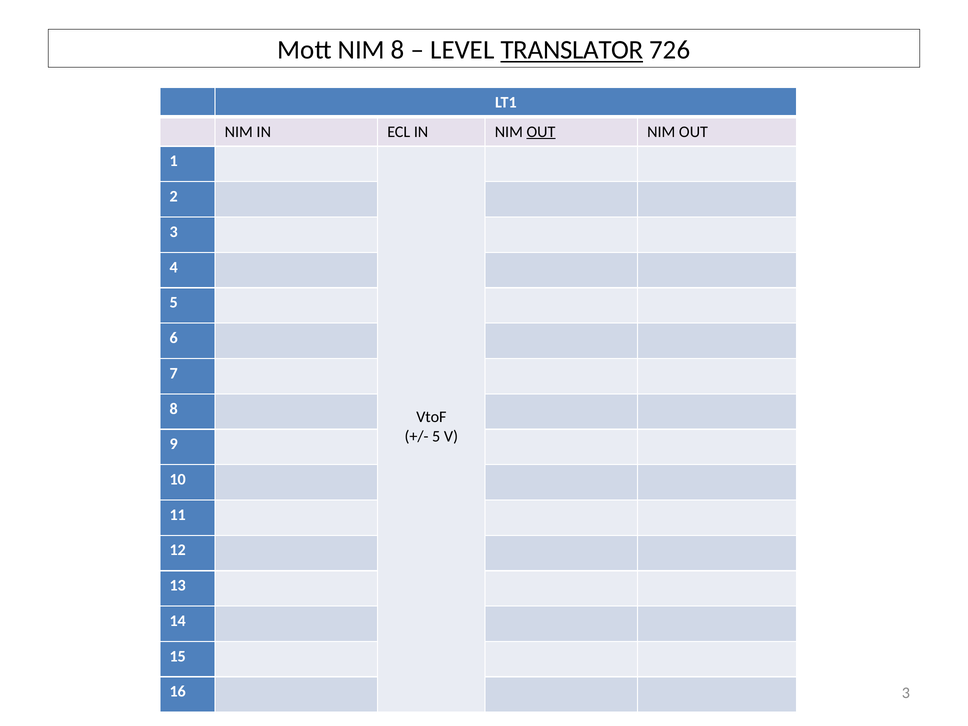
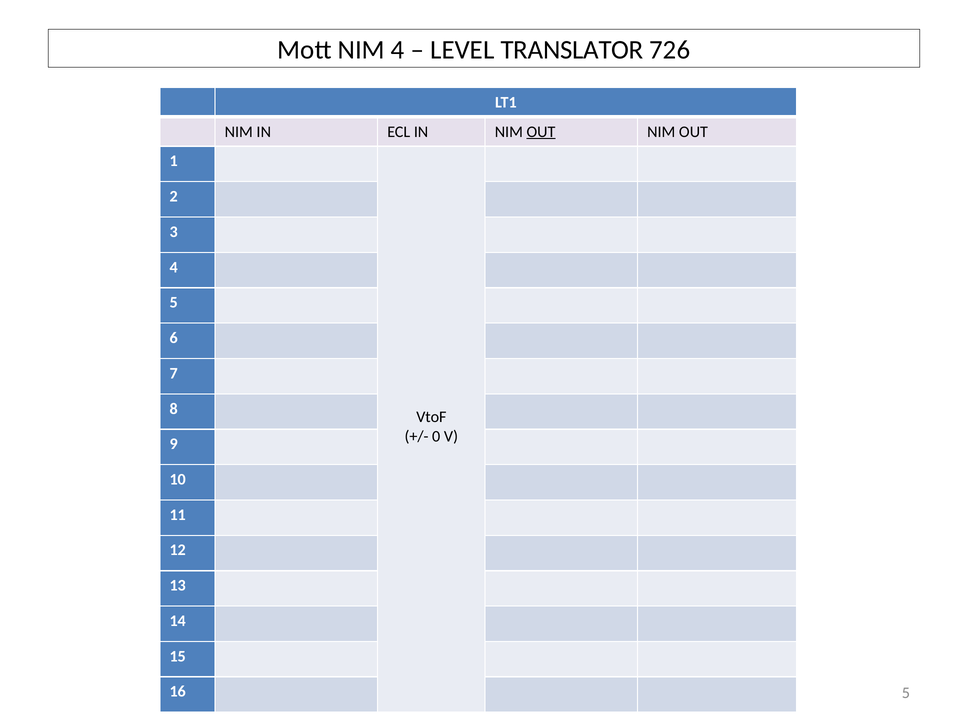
NIM 8: 8 -> 4
TRANSLATOR underline: present -> none
5 at (436, 436): 5 -> 0
16 3: 3 -> 5
